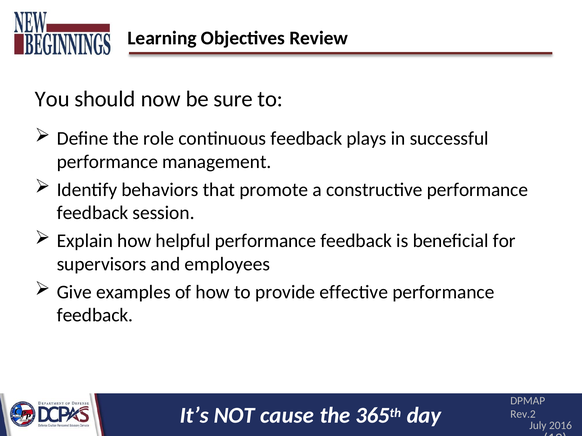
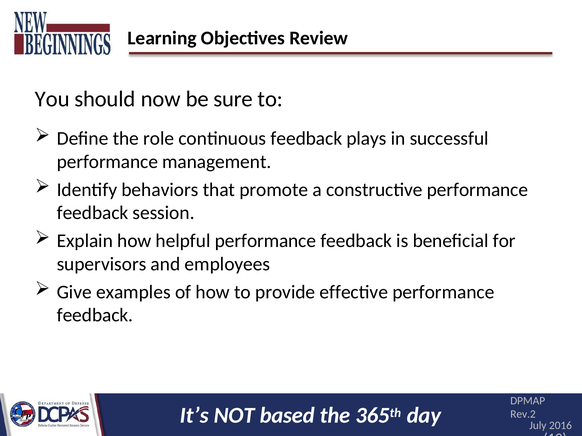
cause: cause -> based
